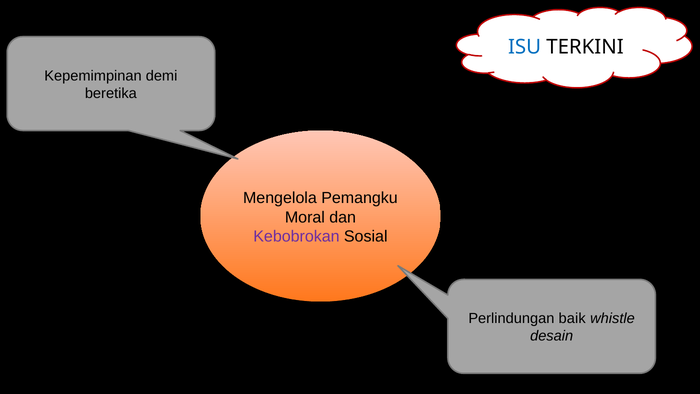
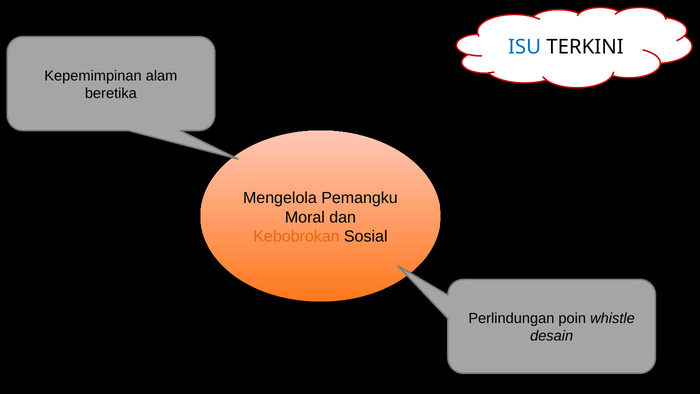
demi: demi -> alam
Kebobrokan colour: purple -> orange
baik: baik -> poin
